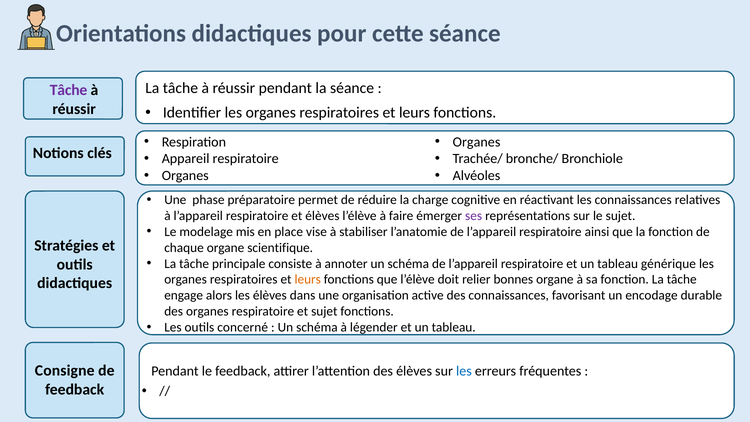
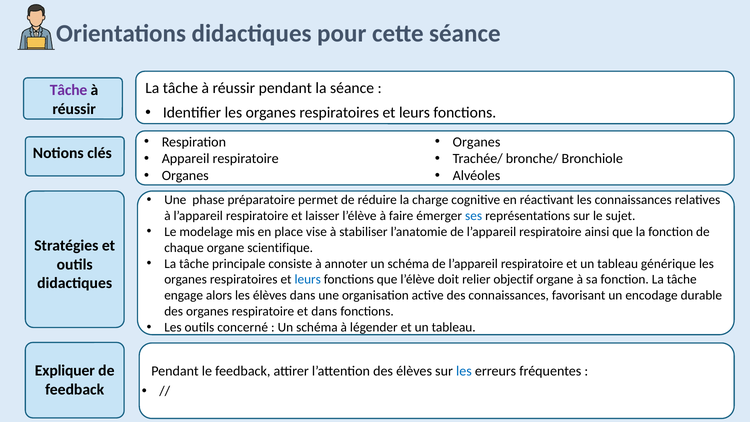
et élèves: élèves -> laisser
ses colour: purple -> blue
leurs at (308, 279) colour: orange -> blue
bonnes: bonnes -> objectif
et sujet: sujet -> dans
Consigne: Consigne -> Expliquer
